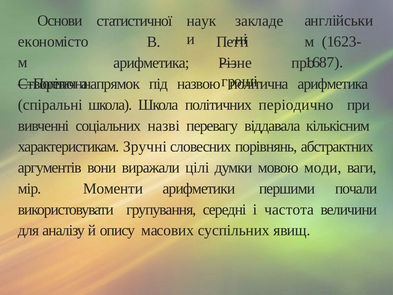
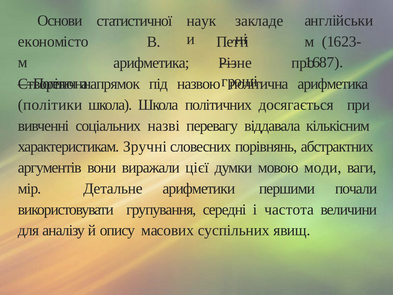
спіральні: спіральні -> політики
періодично: періодично -> досягається
цілі: цілі -> цієї
Моменти: Моменти -> Детальне
